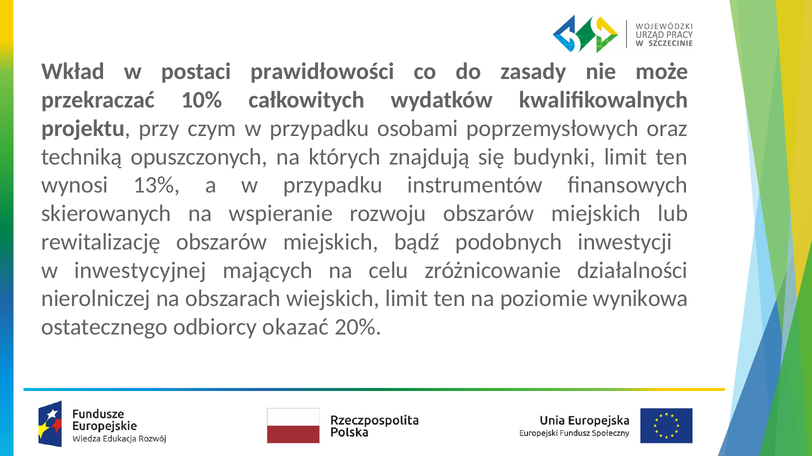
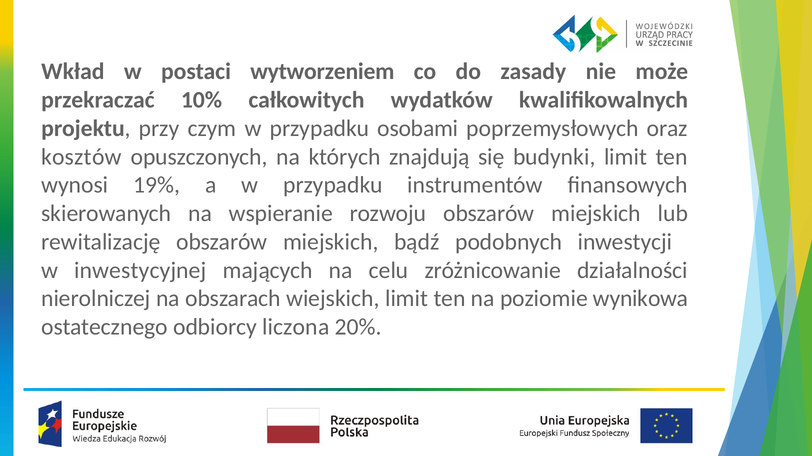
prawidłowości: prawidłowości -> wytworzeniem
techniką: techniką -> kosztów
13%: 13% -> 19%
okazać: okazać -> liczona
